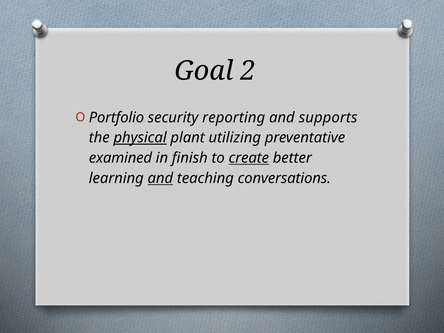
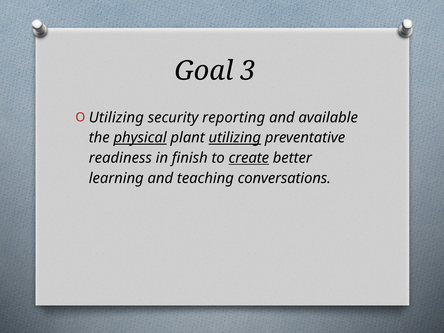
2: 2 -> 3
Portfolio at (116, 118): Portfolio -> Utilizing
supports: supports -> available
utilizing at (235, 138) underline: none -> present
examined: examined -> readiness
and at (160, 178) underline: present -> none
